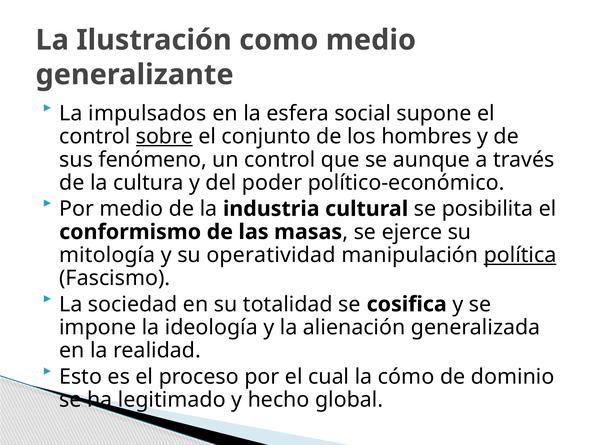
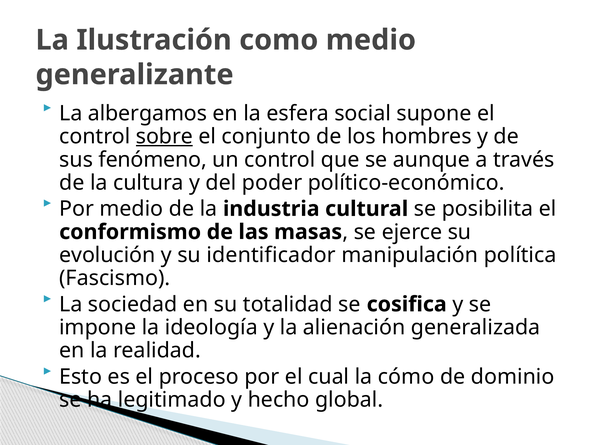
impulsados: impulsados -> albergamos
mitología: mitología -> evolución
operatividad: operatividad -> identificador
política underline: present -> none
